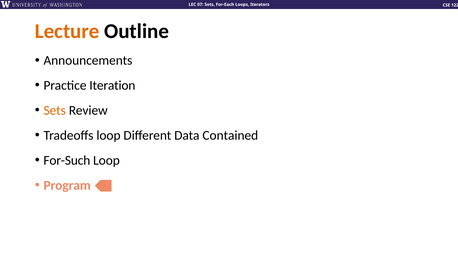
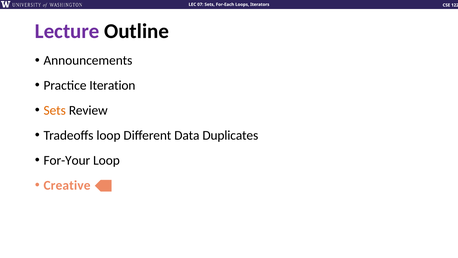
Lecture colour: orange -> purple
Contained: Contained -> Duplicates
For-Such: For-Such -> For-Your
Program: Program -> Creative
